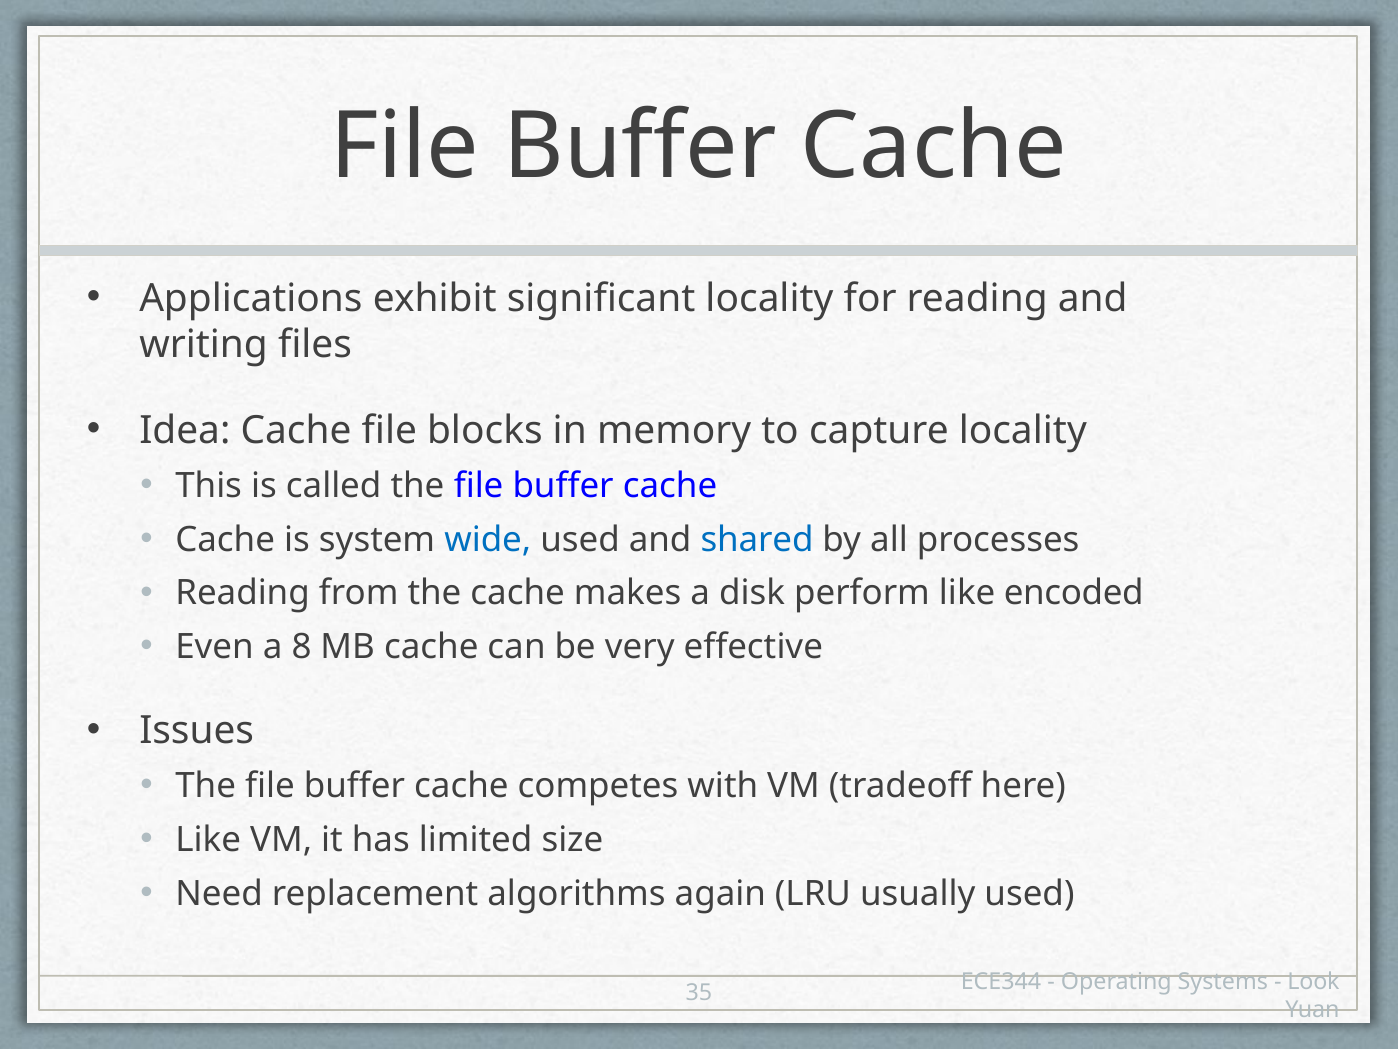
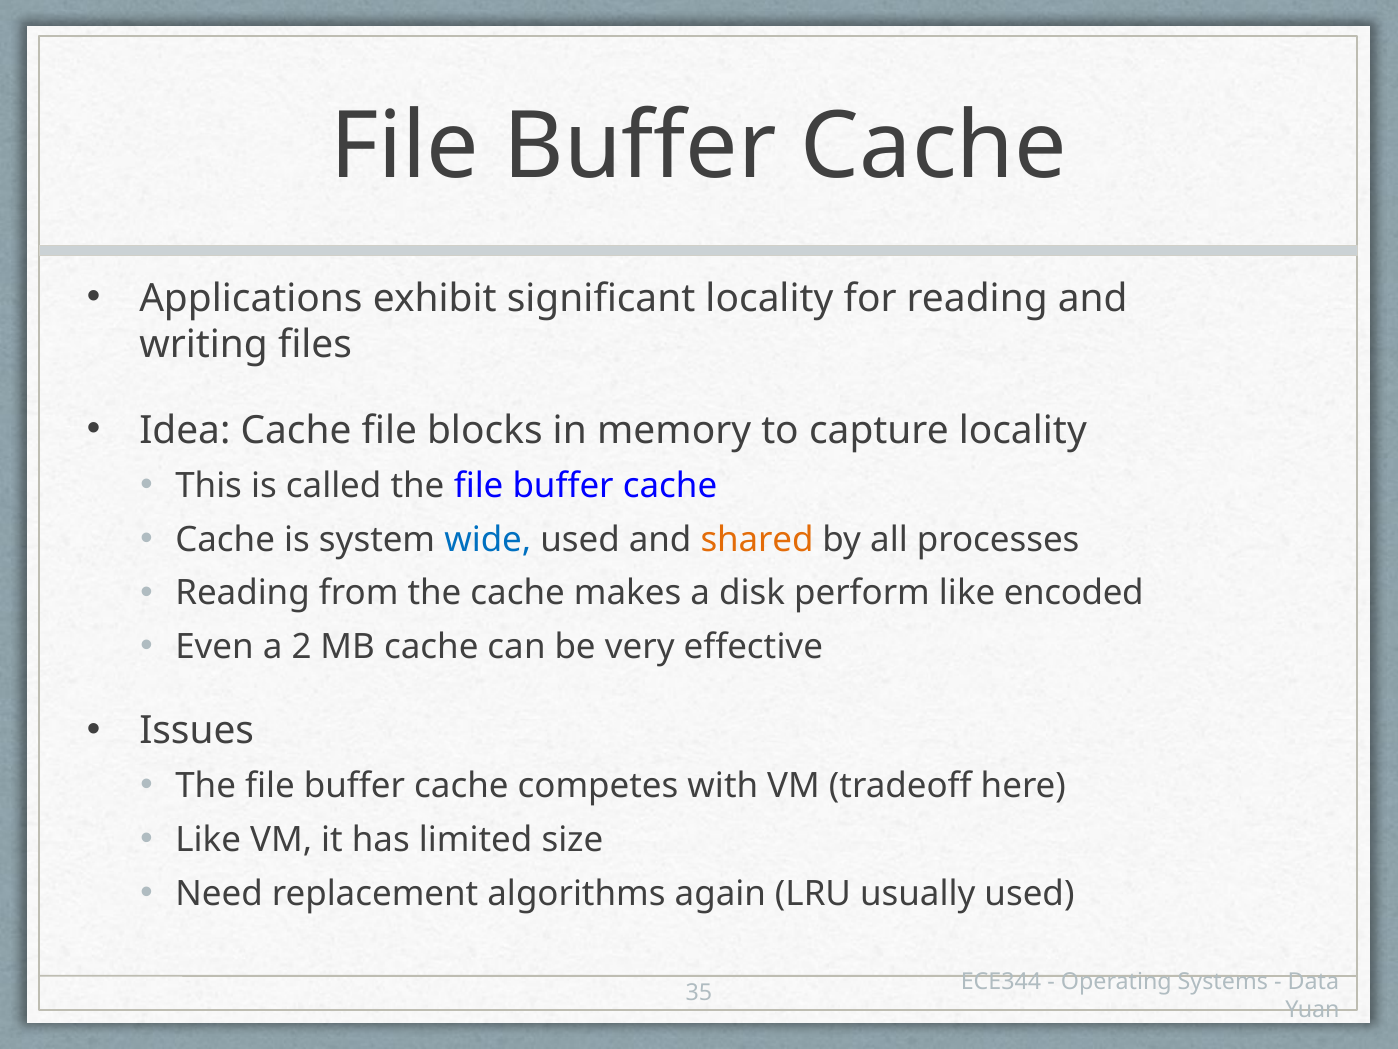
shared colour: blue -> orange
8: 8 -> 2
Look: Look -> Data
